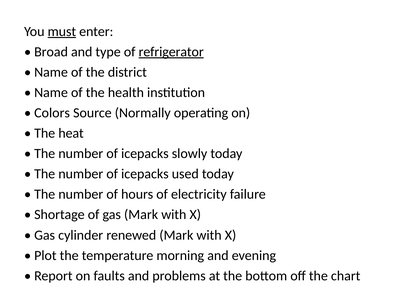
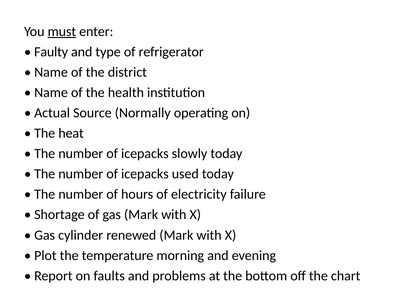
Broad: Broad -> Faulty
refrigerator underline: present -> none
Colors: Colors -> Actual
